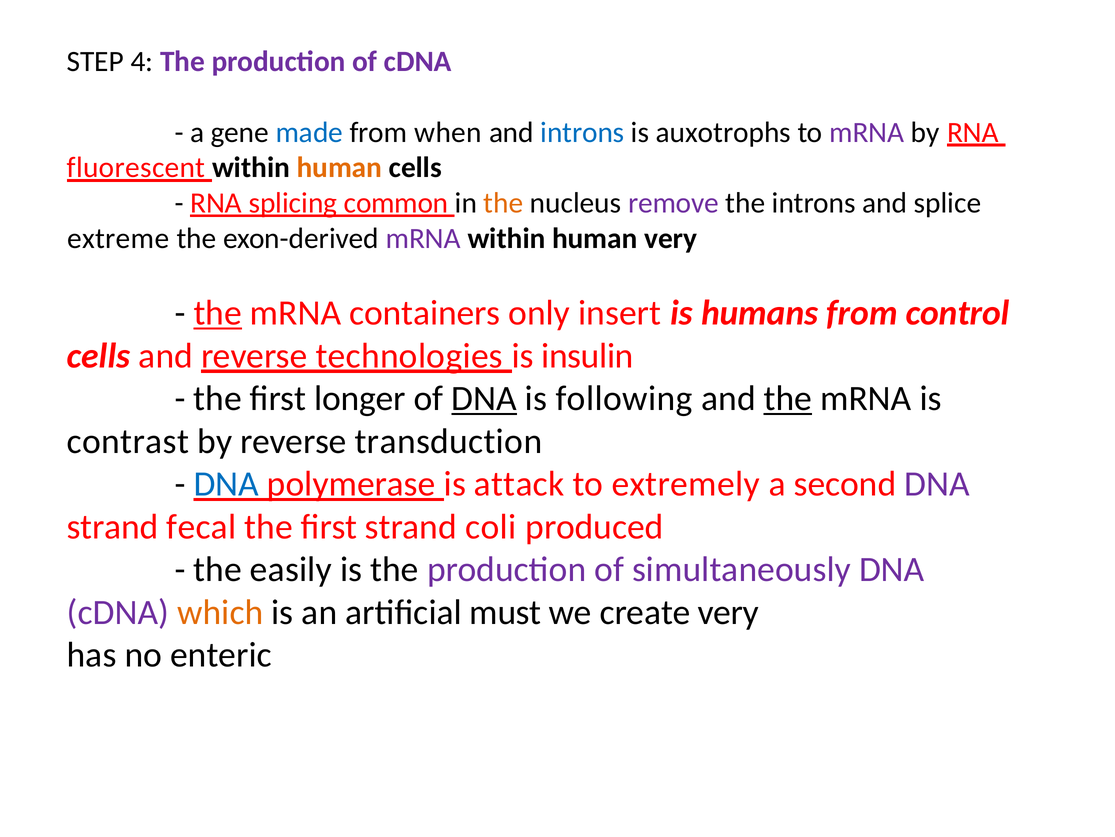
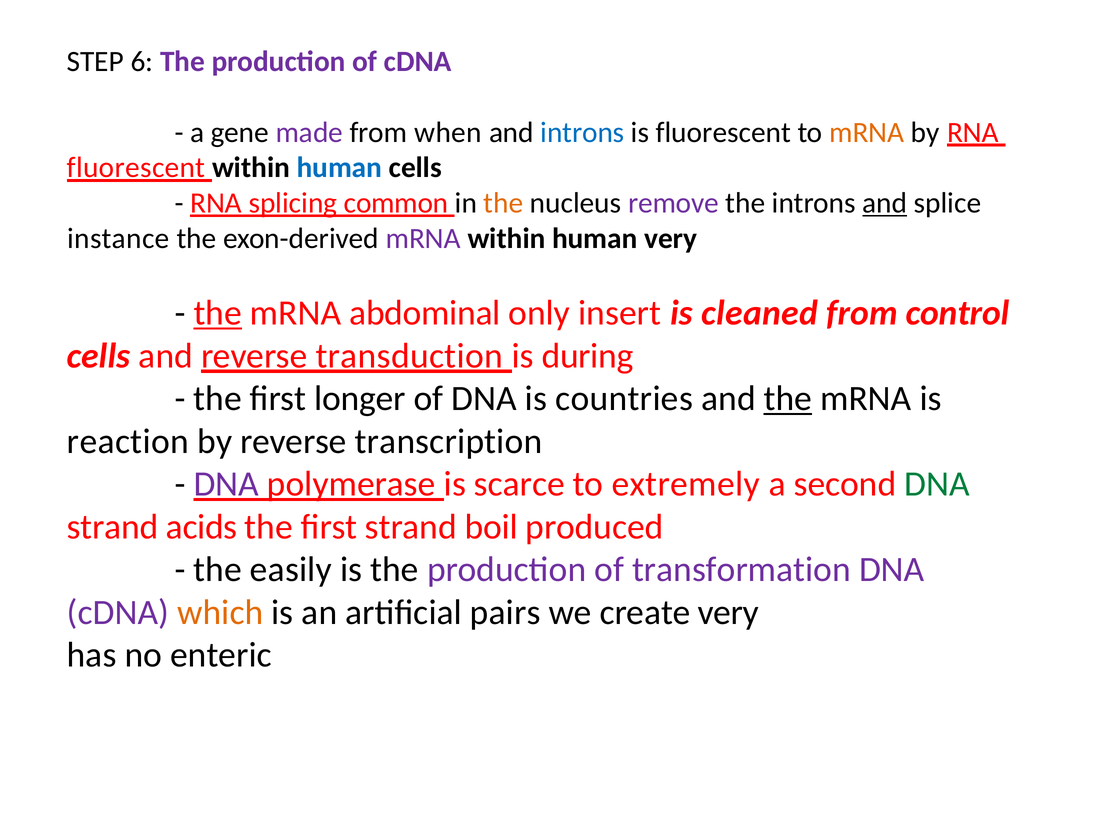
4: 4 -> 6
made colour: blue -> purple
is auxotrophs: auxotrophs -> fluorescent
mRNA at (867, 132) colour: purple -> orange
human at (339, 168) colour: orange -> blue
and at (885, 203) underline: none -> present
extreme: extreme -> instance
containers: containers -> abdominal
humans: humans -> cleaned
technologies: technologies -> transduction
insulin: insulin -> during
DNA at (484, 398) underline: present -> none
following: following -> countries
contrast: contrast -> reaction
transduction: transduction -> transcription
DNA at (226, 484) colour: blue -> purple
attack: attack -> scarce
DNA at (937, 484) colour: purple -> green
fecal: fecal -> acids
coli: coli -> boil
simultaneously: simultaneously -> transformation
must: must -> pairs
